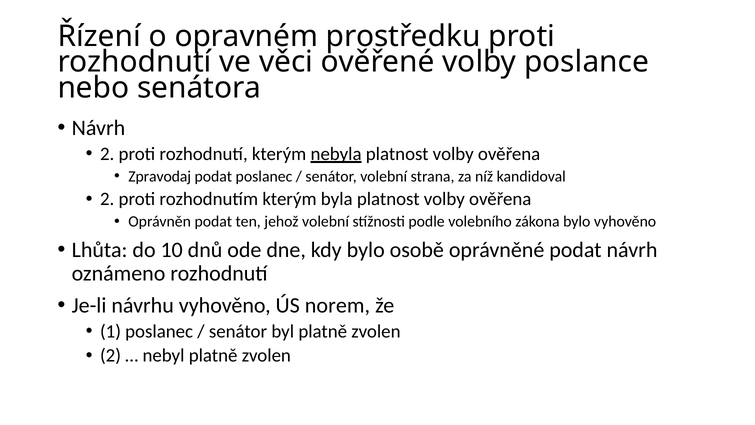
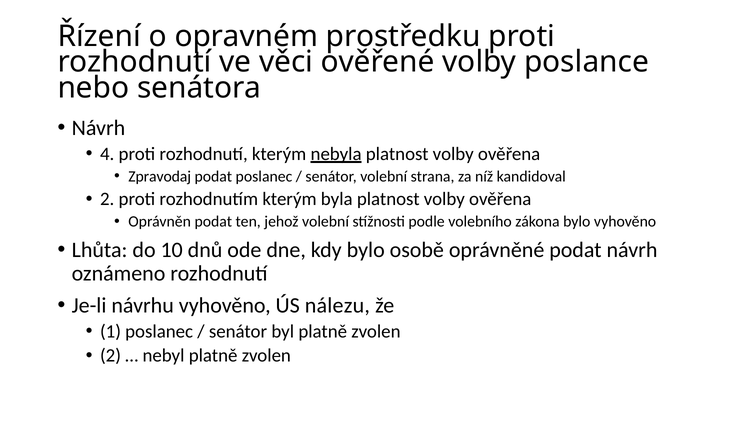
2 at (107, 154): 2 -> 4
norem: norem -> nálezu
